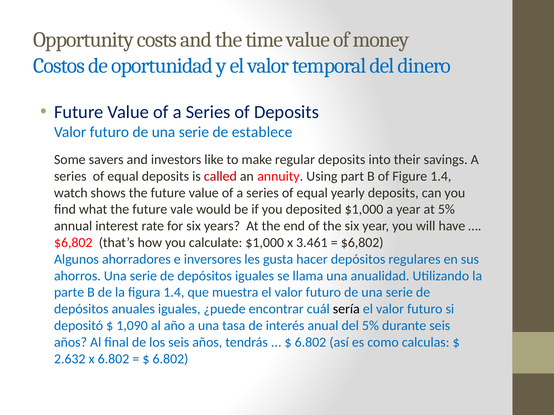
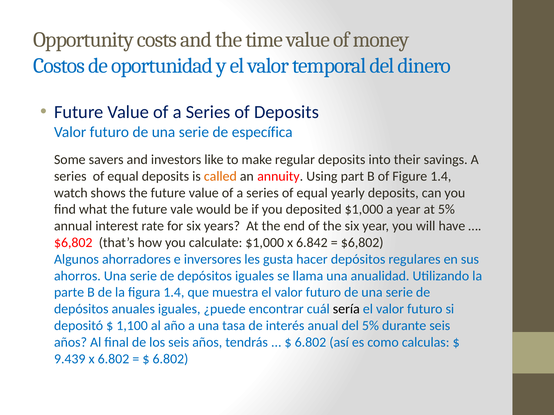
establece: establece -> específica
called colour: red -> orange
3.461: 3.461 -> 6.842
1,090: 1,090 -> 1,100
2.632: 2.632 -> 9.439
